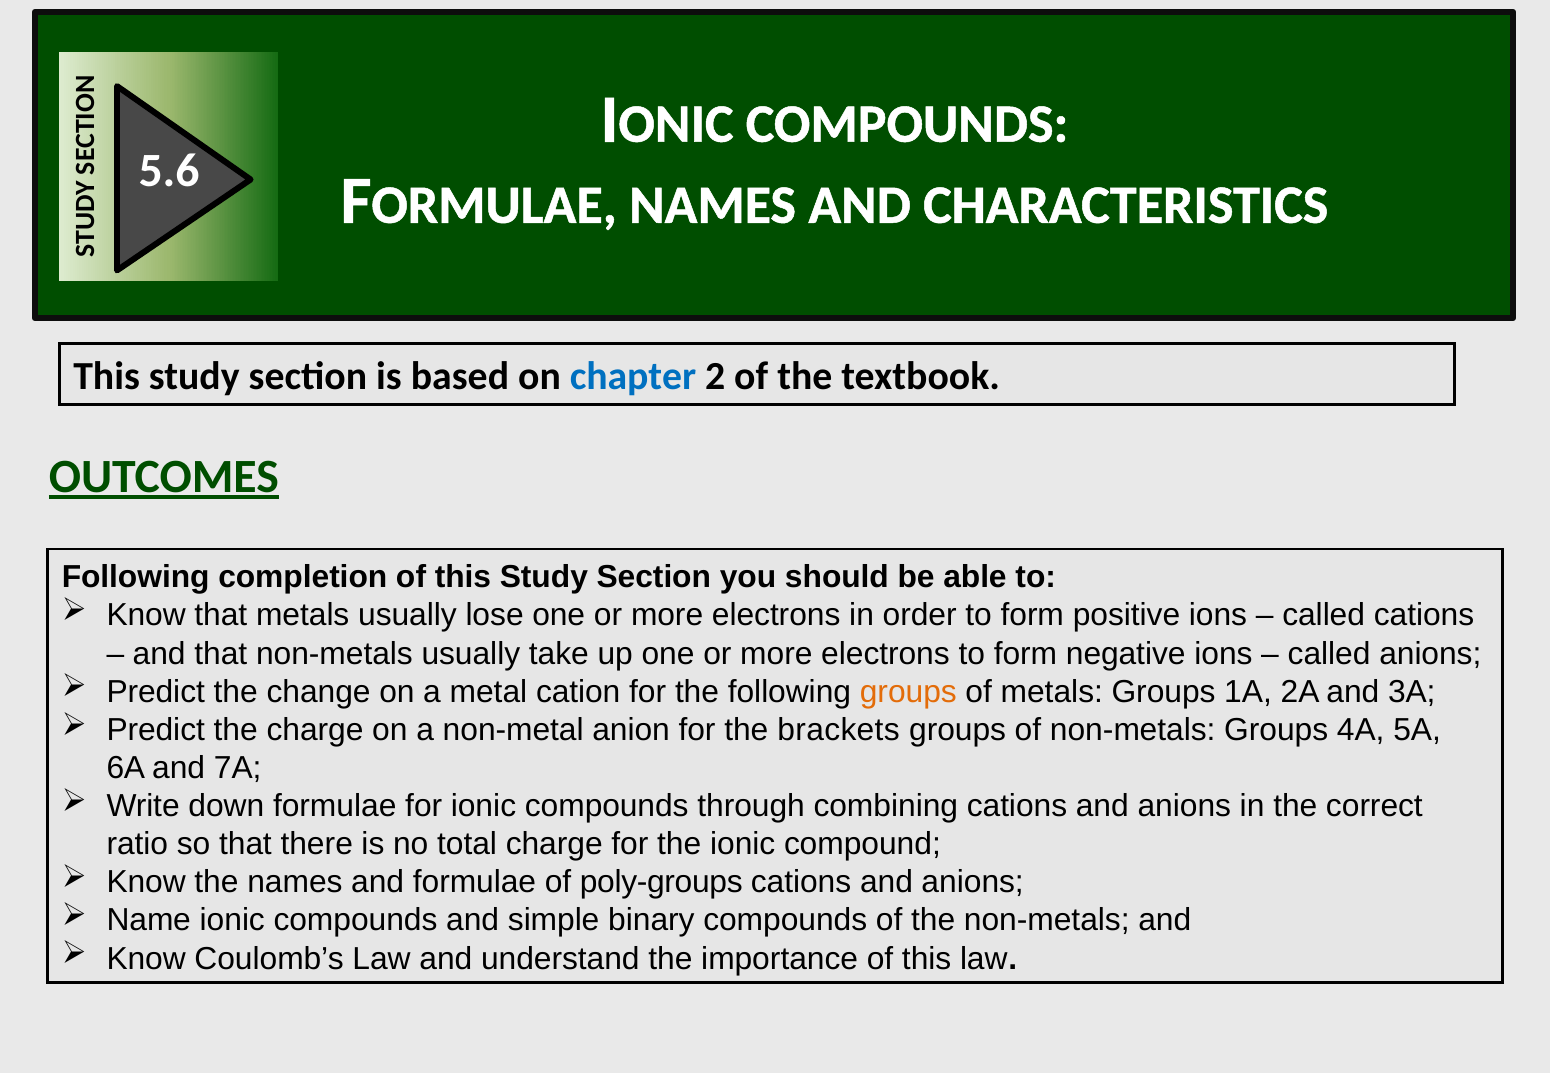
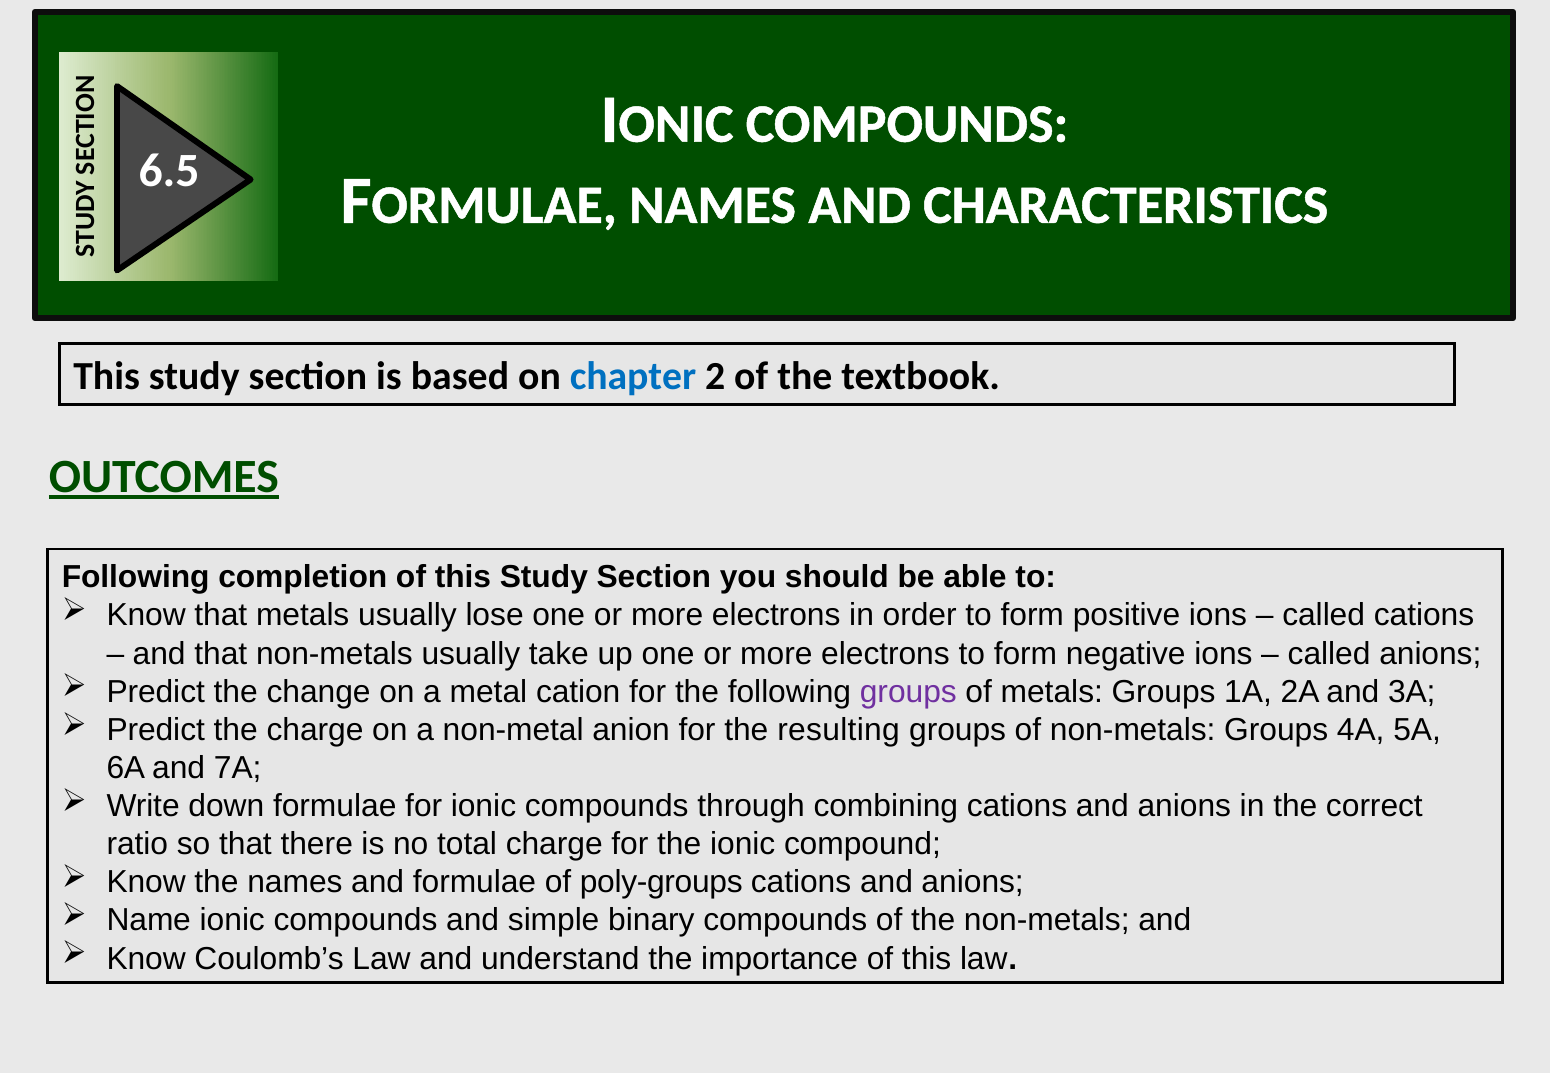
5.6: 5.6 -> 6.5
groups at (908, 692) colour: orange -> purple
brackets: brackets -> resulting
